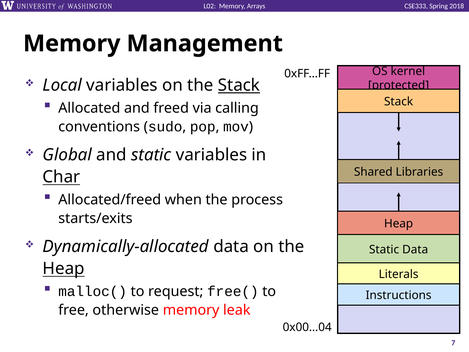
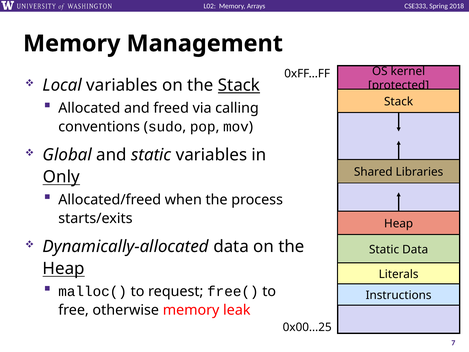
Char: Char -> Only
0x00…04: 0x00…04 -> 0x00…25
